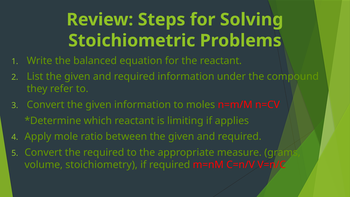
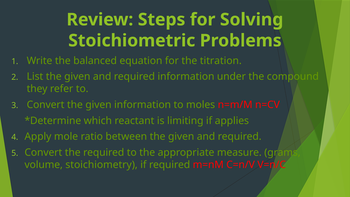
the reactant: reactant -> titration
